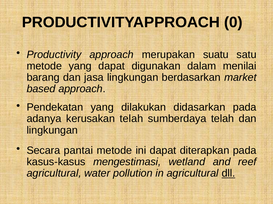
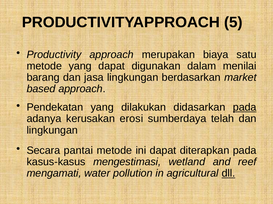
0: 0 -> 5
suatu: suatu -> biaya
pada at (245, 108) underline: none -> present
kerusakan telah: telah -> erosi
agricultural at (54, 174): agricultural -> mengamati
